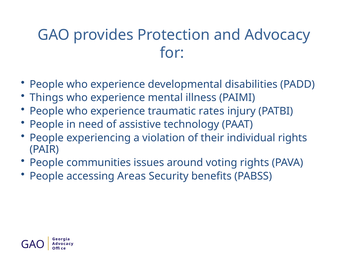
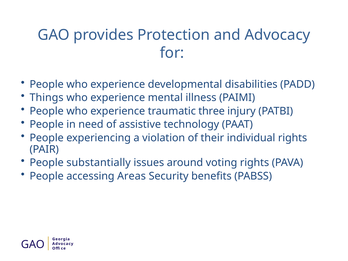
rates: rates -> three
communities: communities -> substantially
